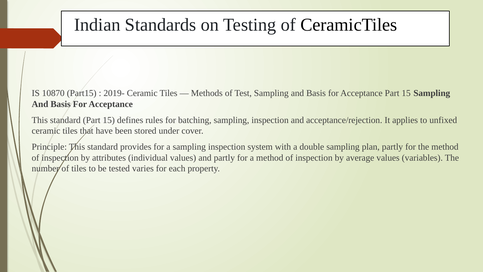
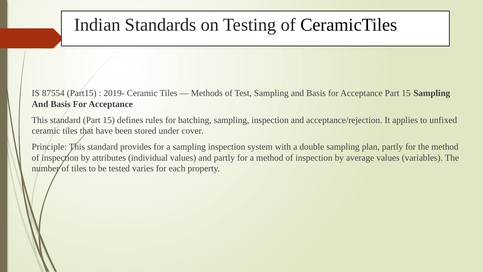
10870: 10870 -> 87554
